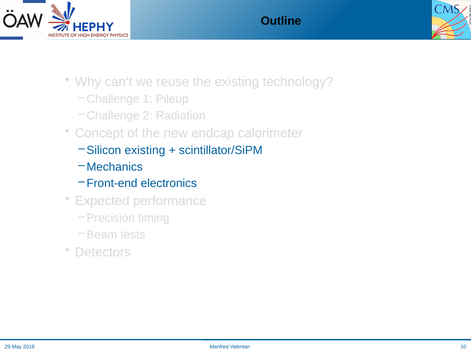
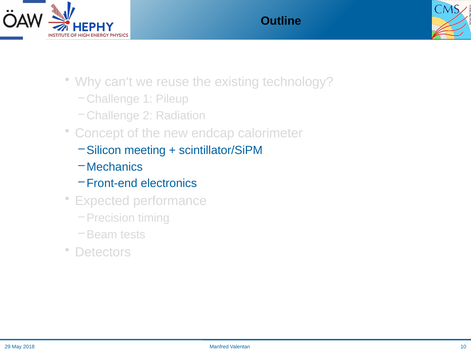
Silicon existing: existing -> meeting
